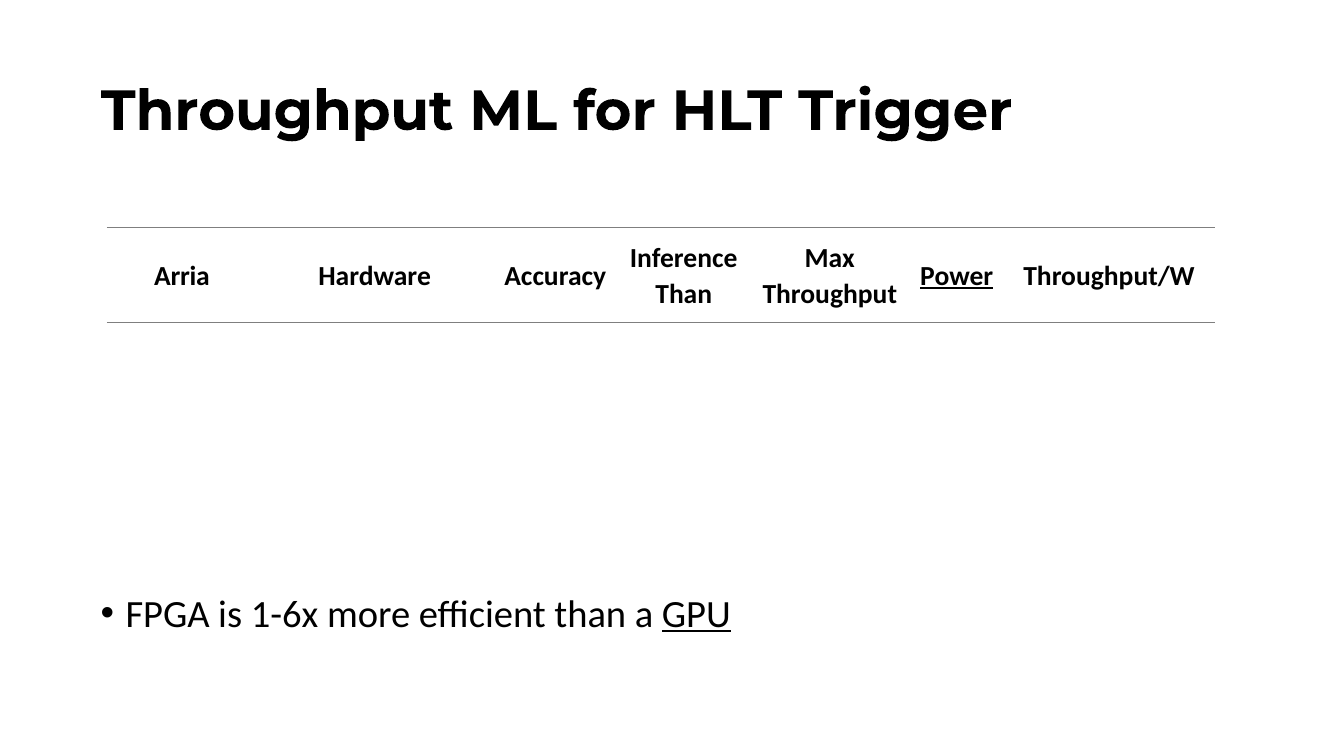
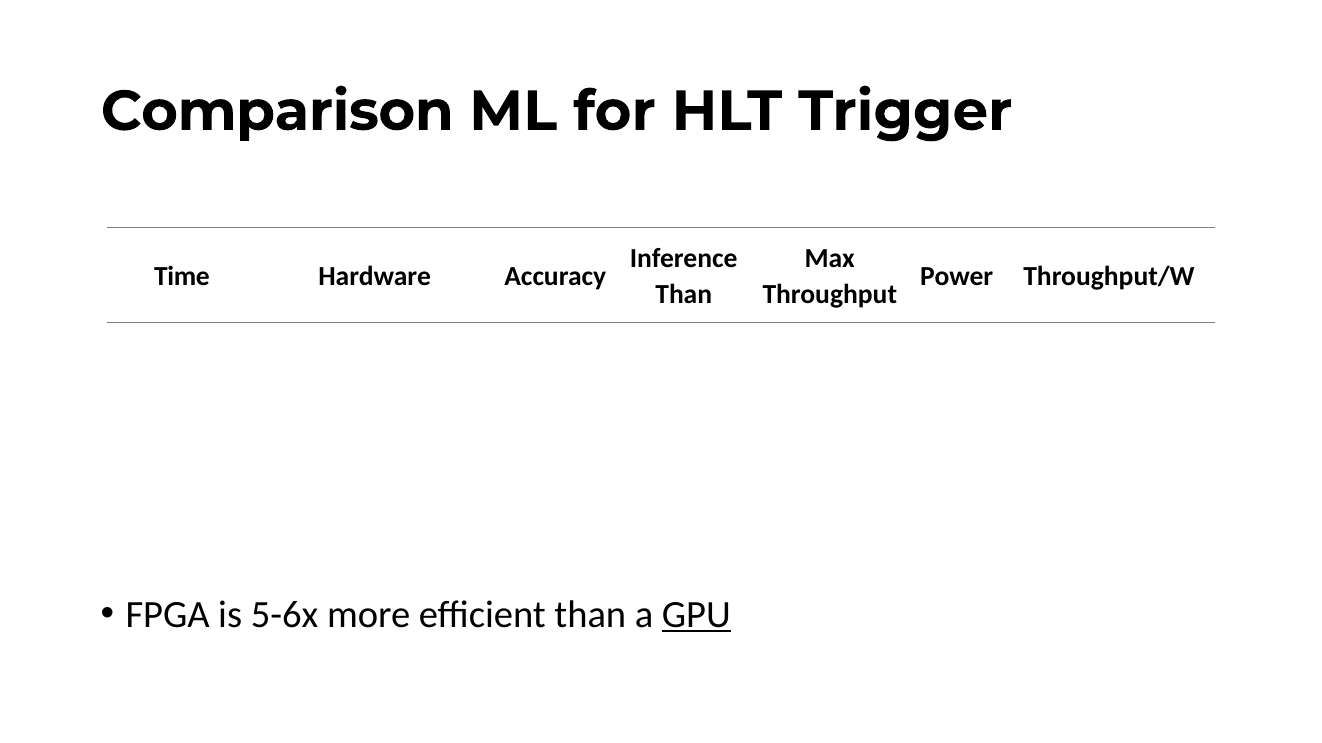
Throughput at (277, 111): Throughput -> Comparison
Arria at (182, 276): Arria -> Time
Power underline: present -> none
1-6x: 1-6x -> 5-6x
